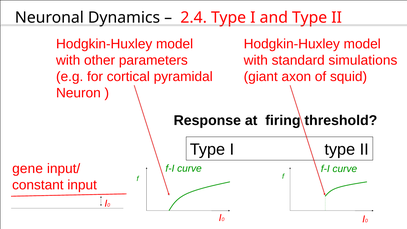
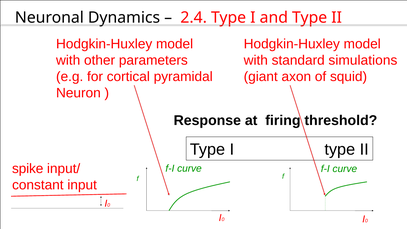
gene: gene -> spike
